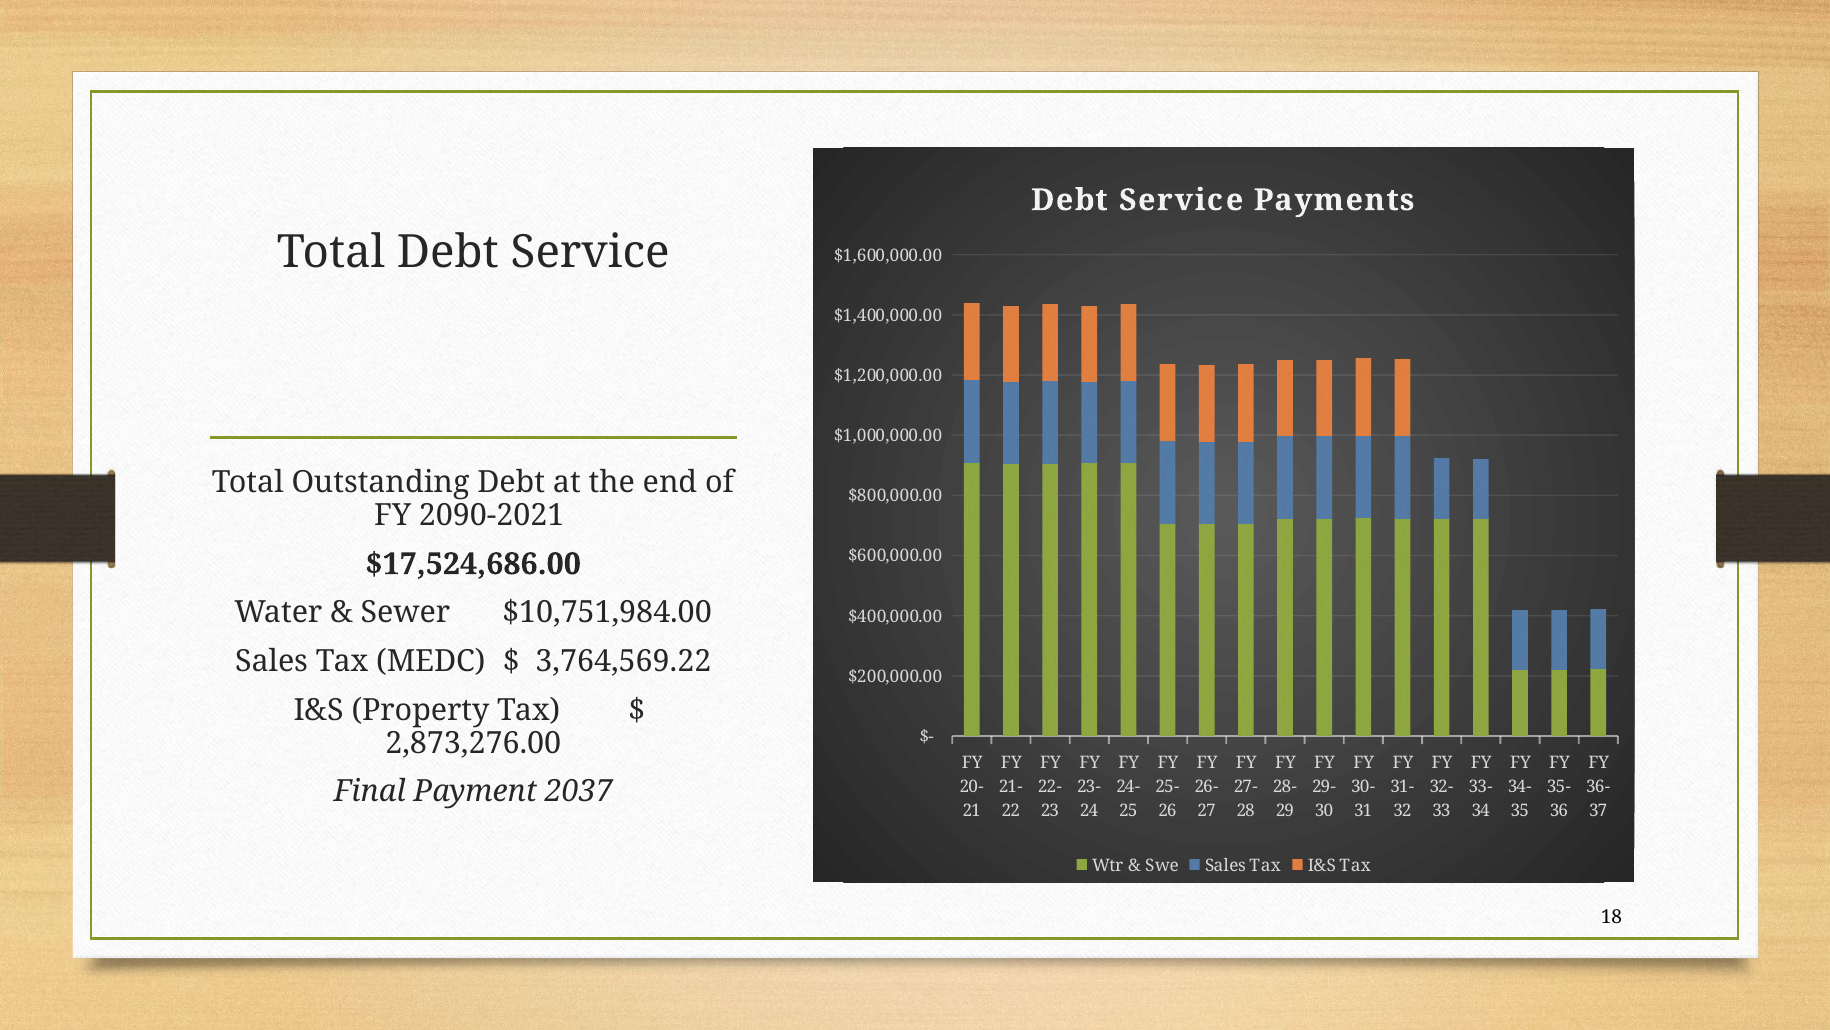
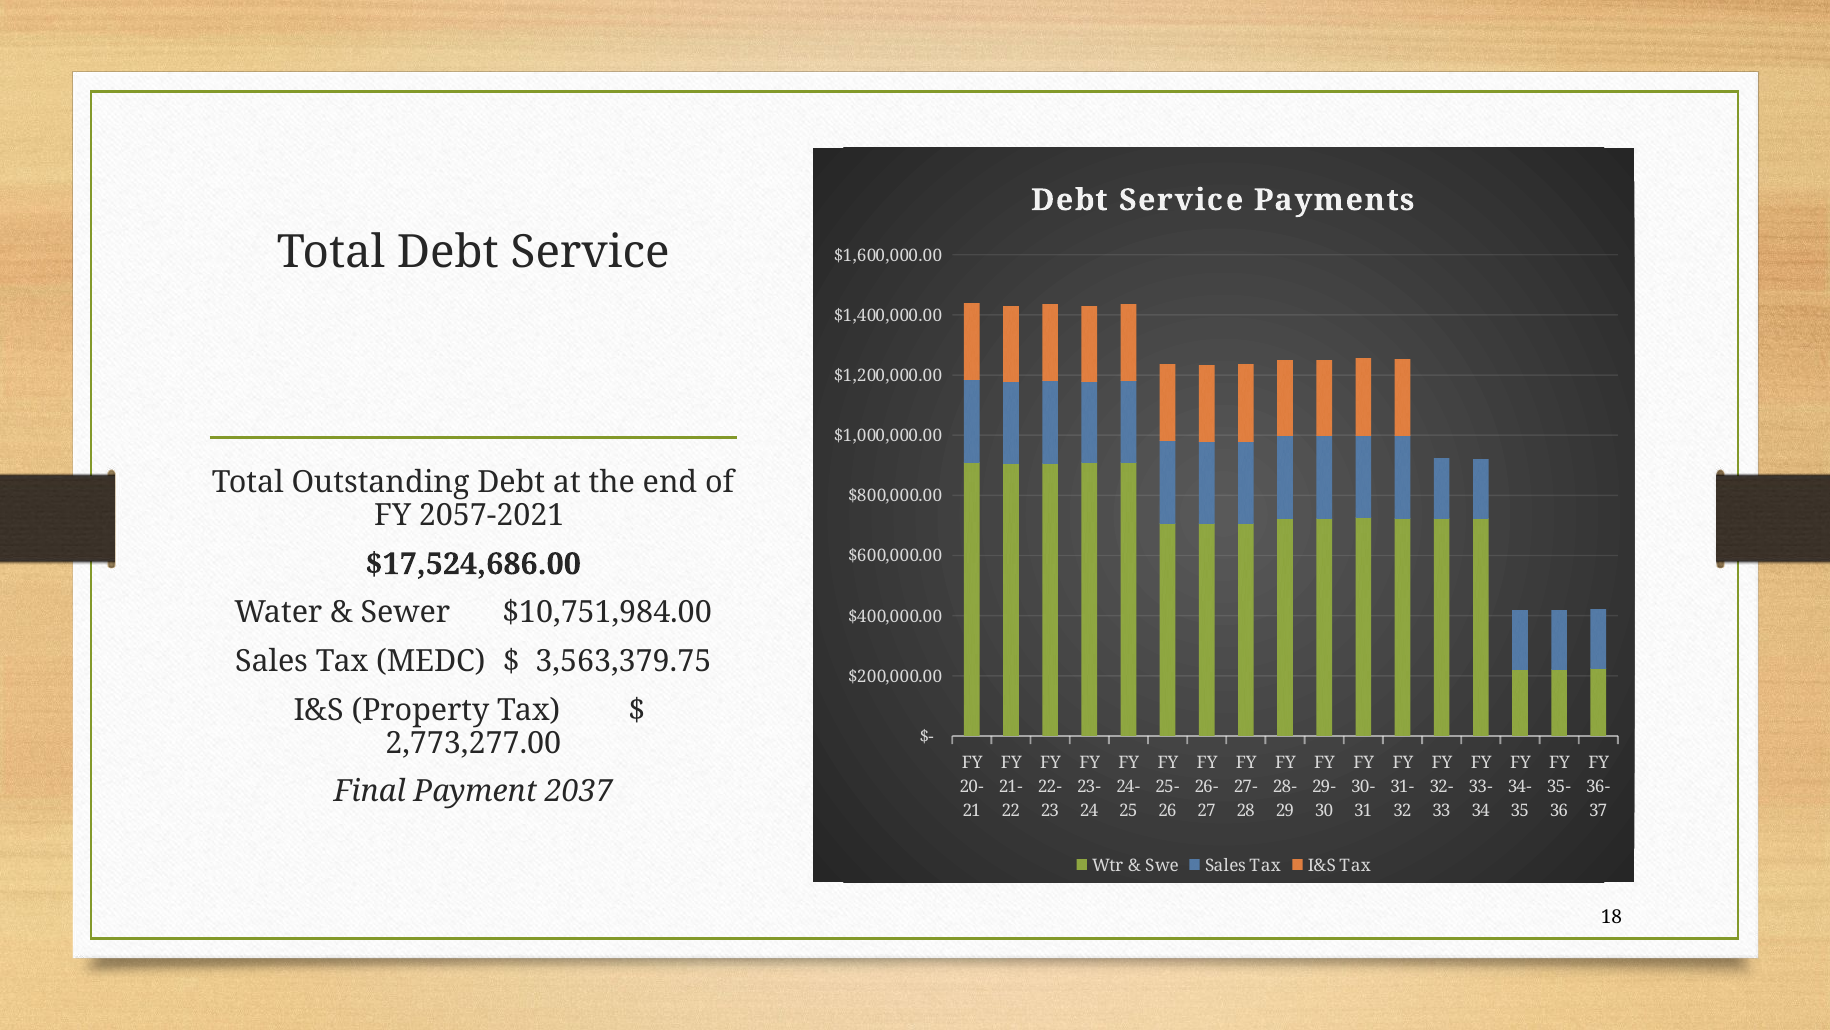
2090-2021: 2090-2021 -> 2057-2021
3,764,569.22: 3,764,569.22 -> 3,563,379.75
2,873,276.00: 2,873,276.00 -> 2,773,277.00
